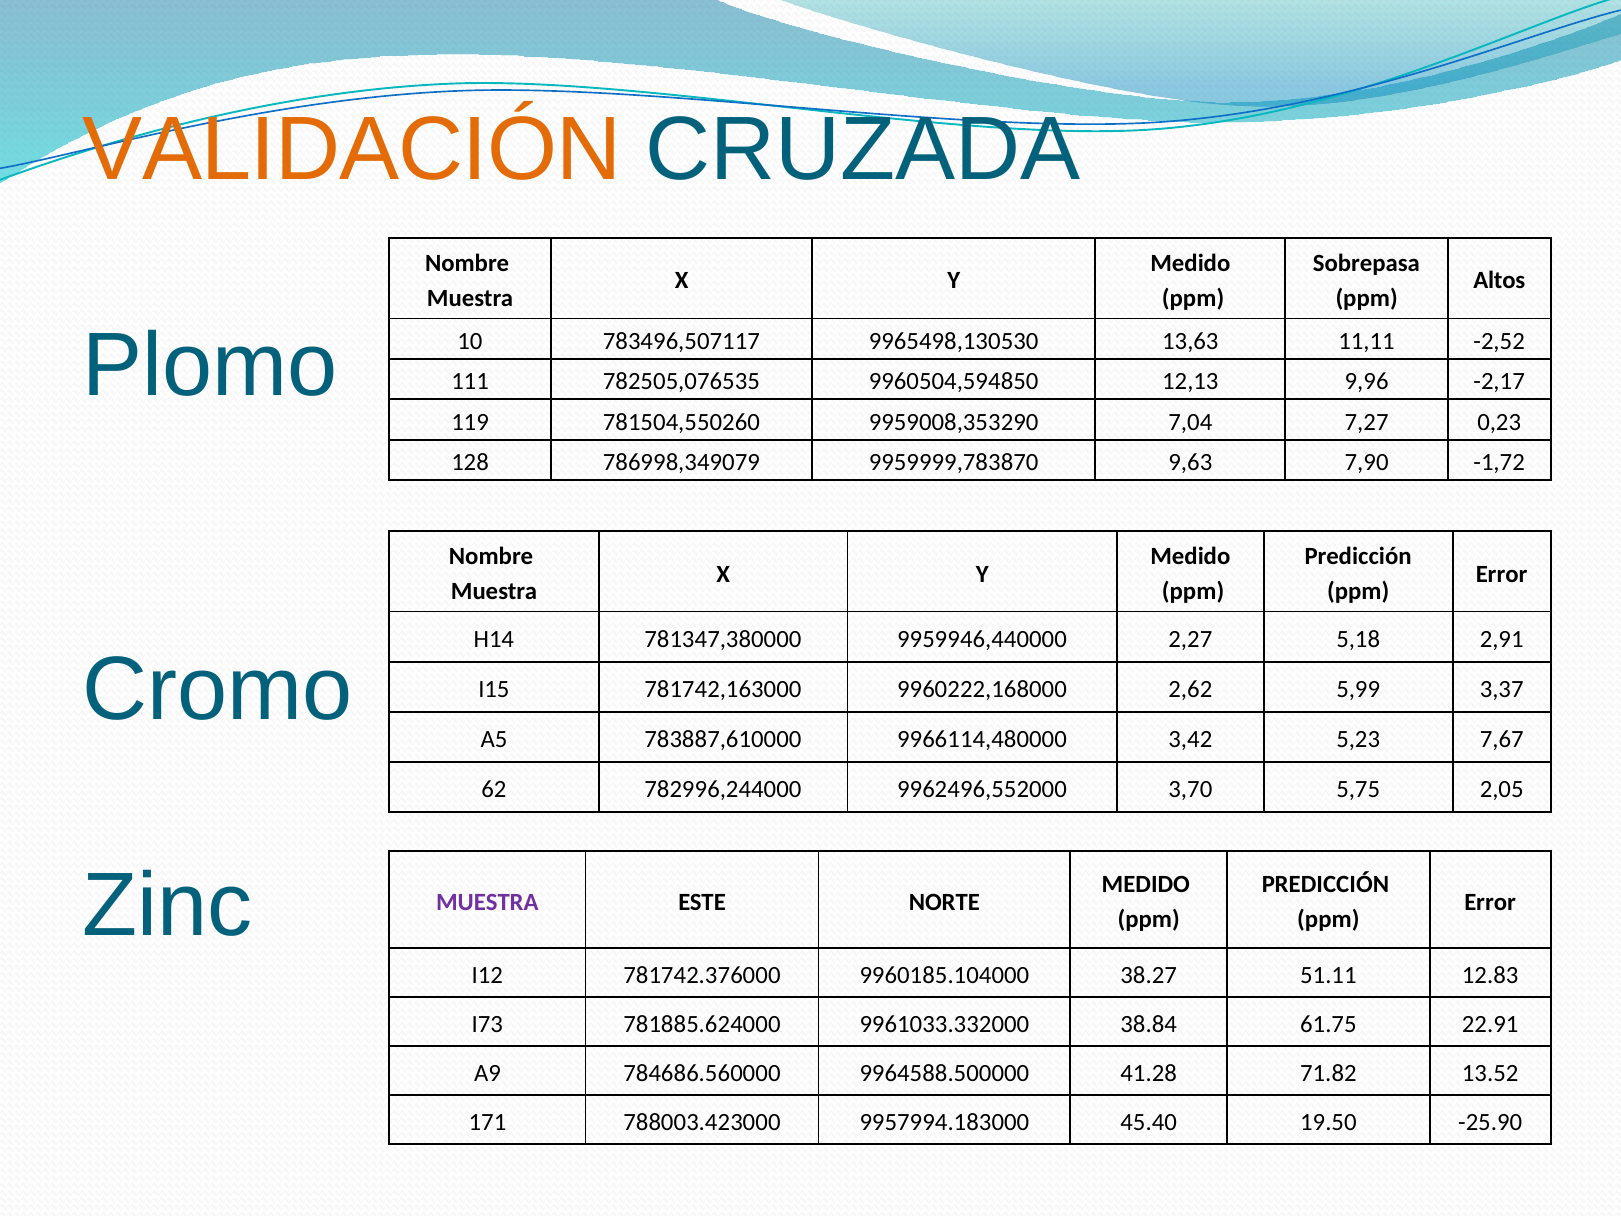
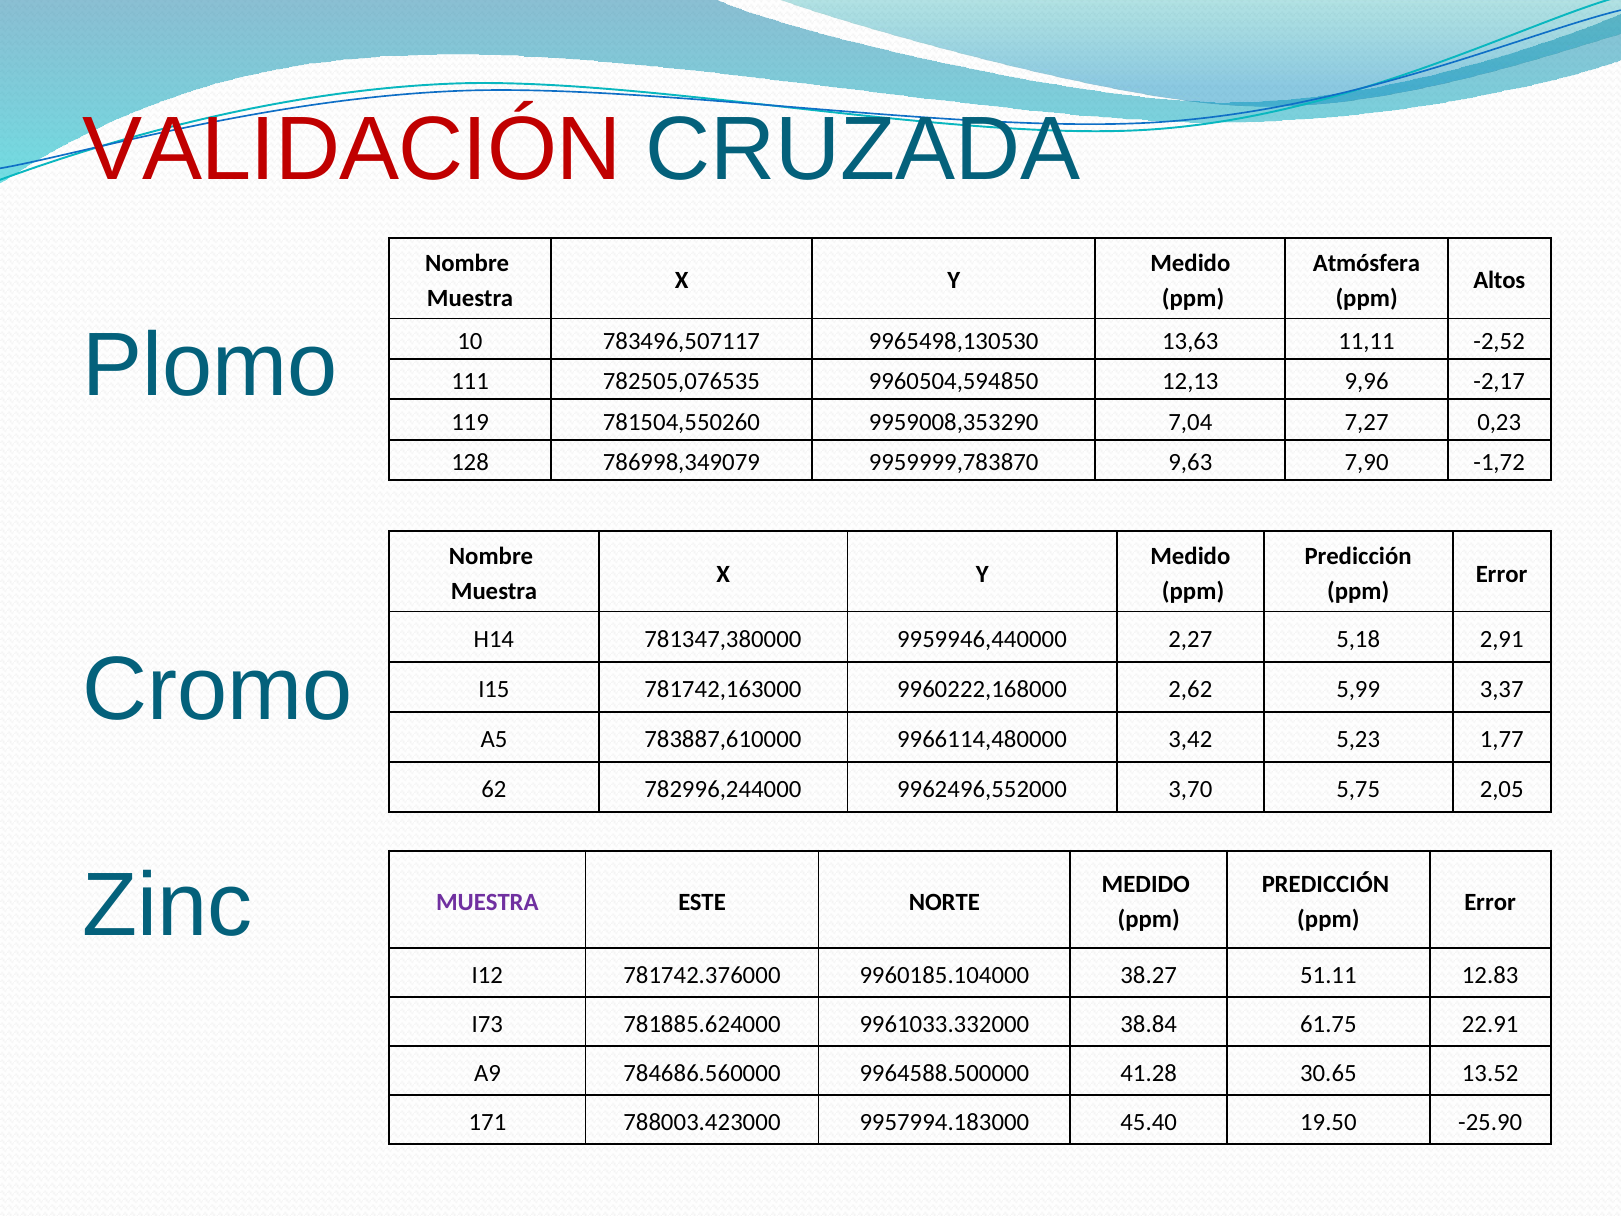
VALIDACIÓN colour: orange -> red
Sobrepasa: Sobrepasa -> Atmósfera
7,67: 7,67 -> 1,77
71.82: 71.82 -> 30.65
